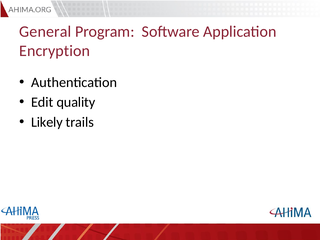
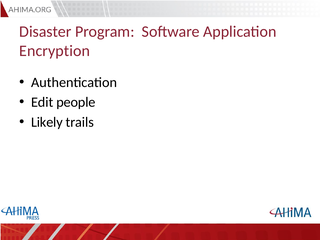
General: General -> Disaster
quality: quality -> people
